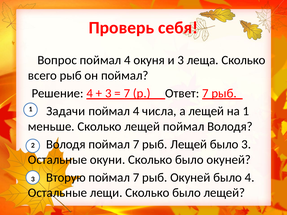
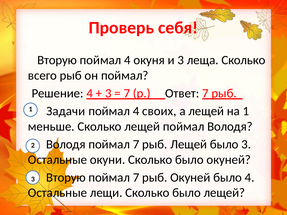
Вопрос at (57, 60): Вопрос -> Вторую
числа: числа -> своих
